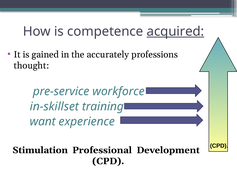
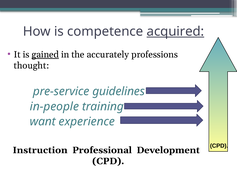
gained underline: none -> present
workforce: workforce -> guidelines
in-skillset: in-skillset -> in-people
Stimulation: Stimulation -> Instruction
